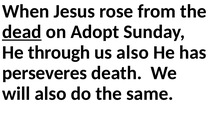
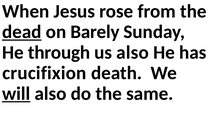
Adopt: Adopt -> Barely
perseveres: perseveres -> crucifixion
will underline: none -> present
